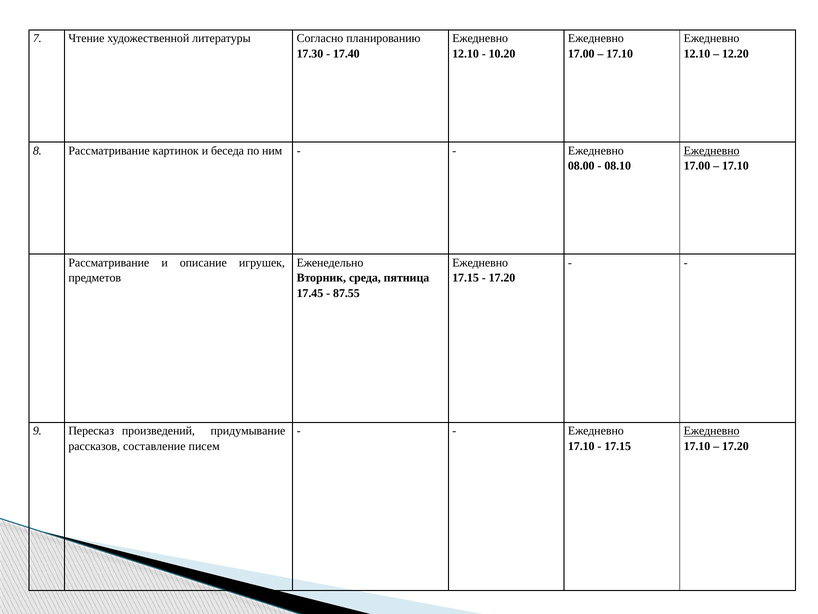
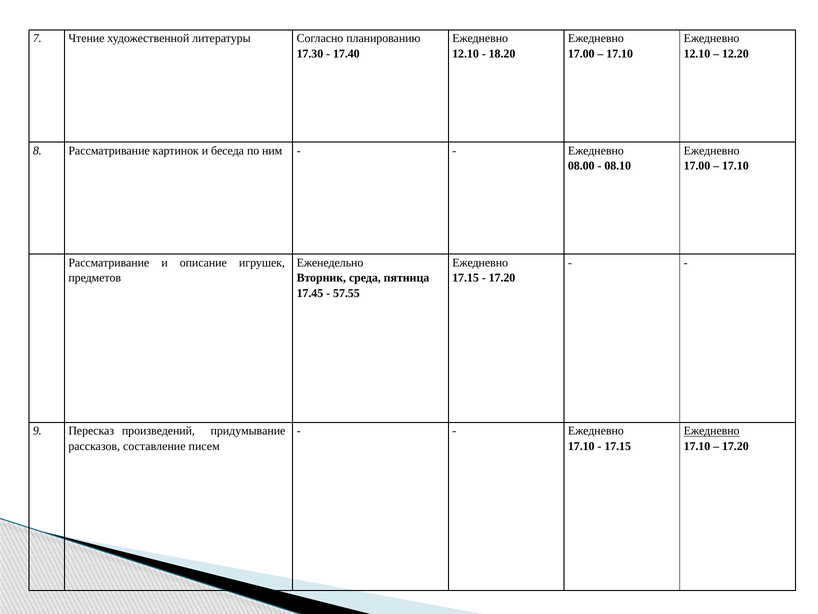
10.20: 10.20 -> 18.20
Ежедневно at (712, 150) underline: present -> none
87.55: 87.55 -> 57.55
